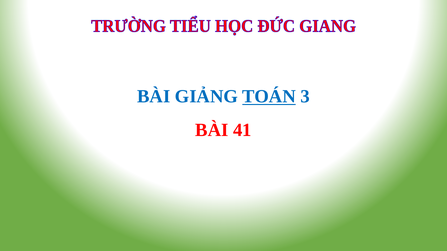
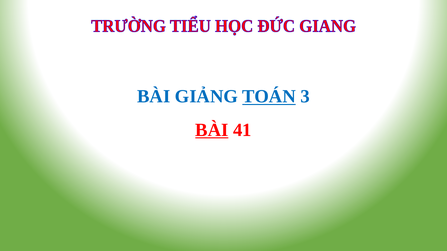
BÀI at (212, 130) underline: none -> present
